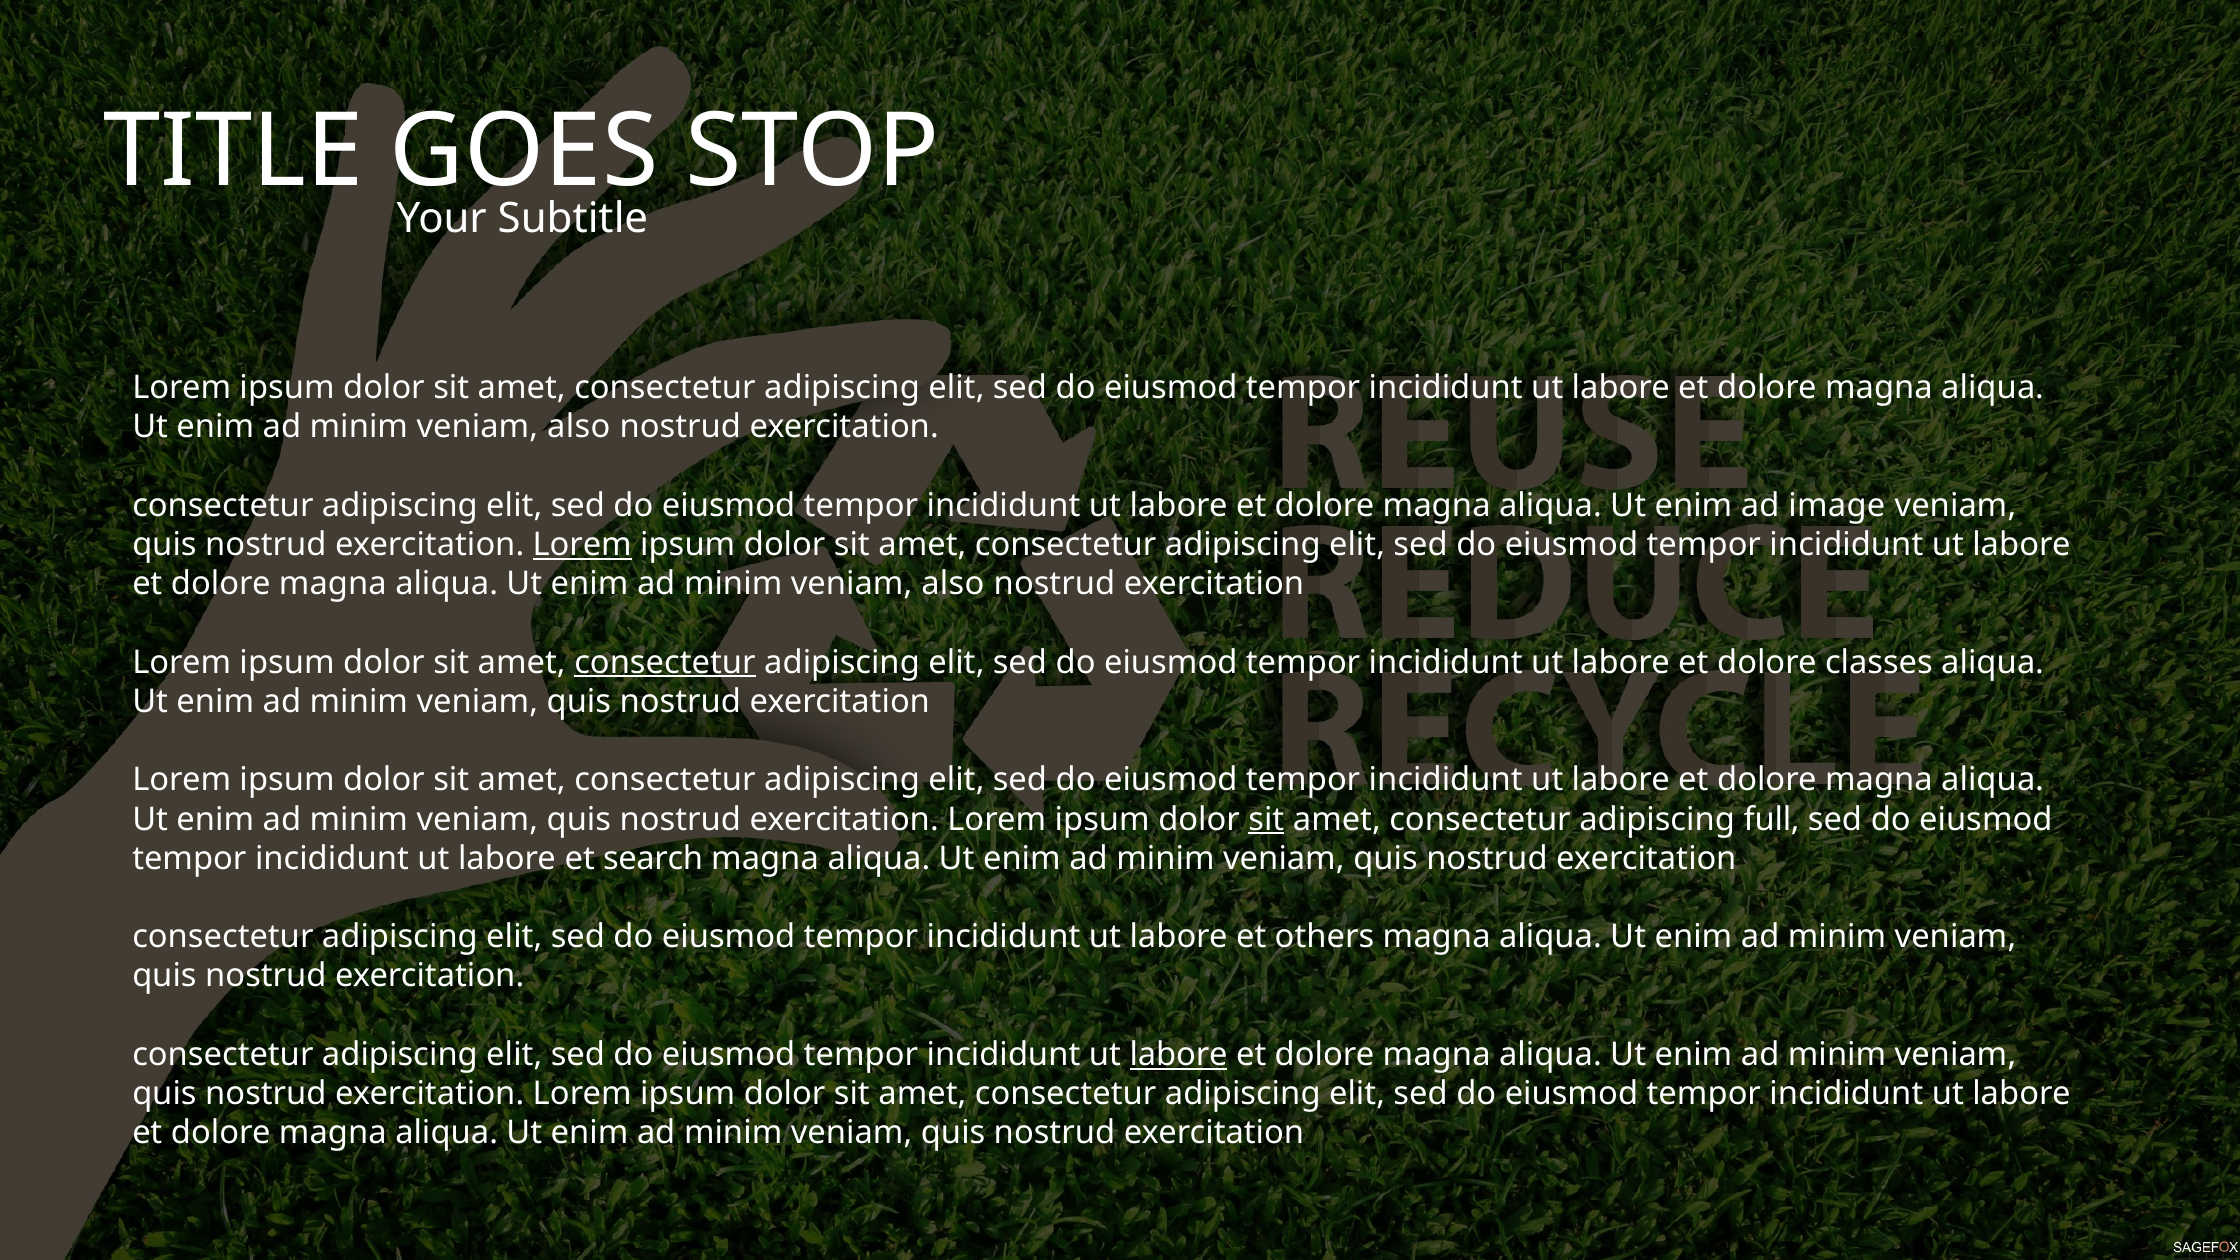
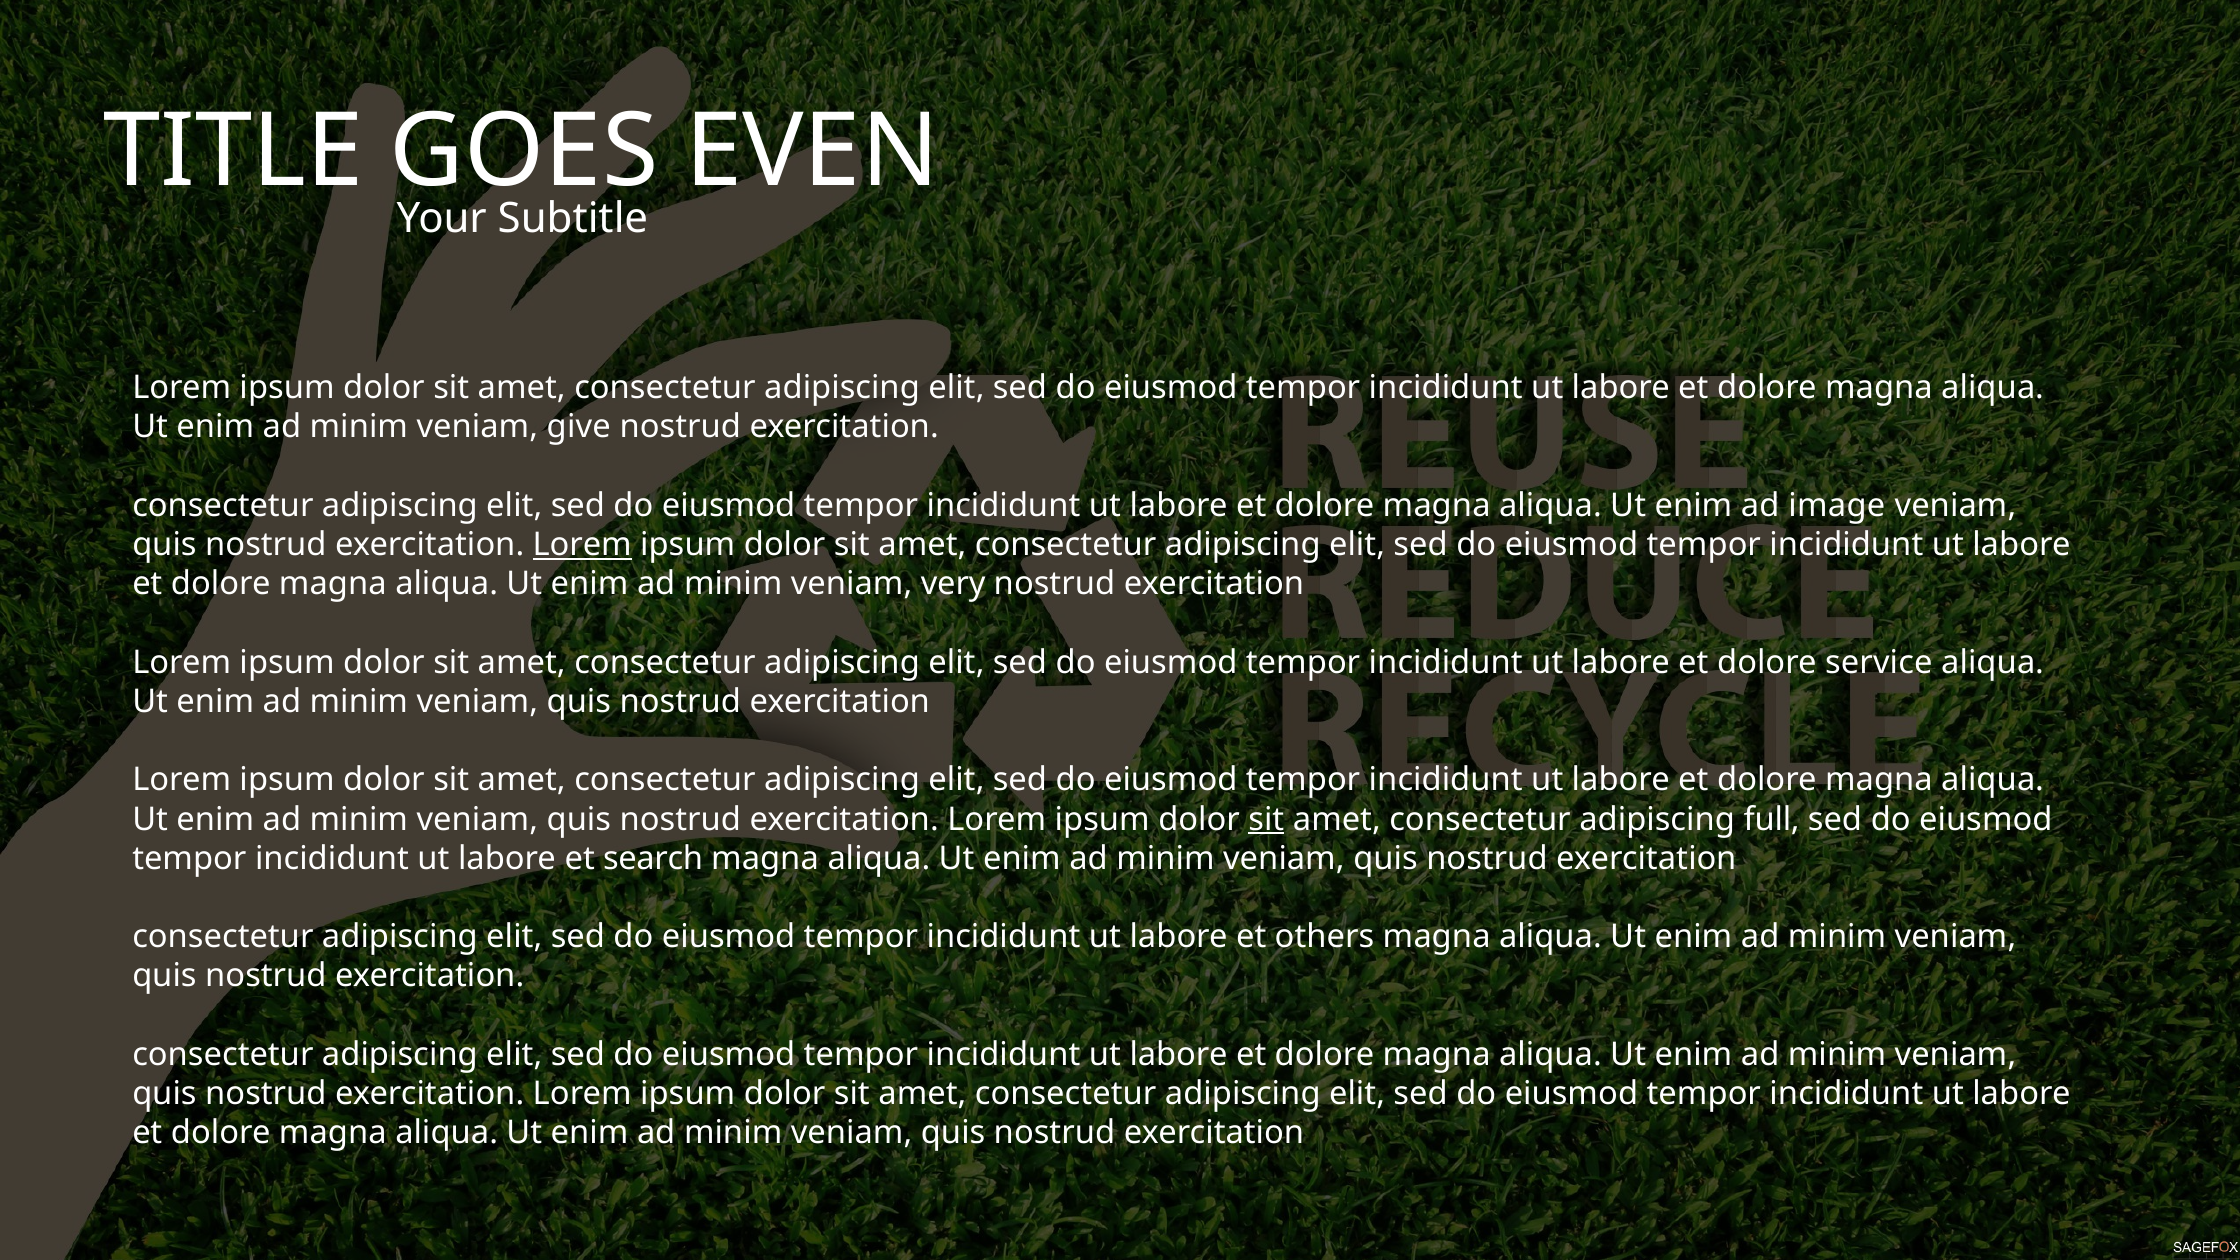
STOP: STOP -> EVEN
also at (579, 427): also -> give
also at (953, 584): also -> very
consectetur at (665, 662) underline: present -> none
classes: classes -> service
labore at (1179, 1055) underline: present -> none
